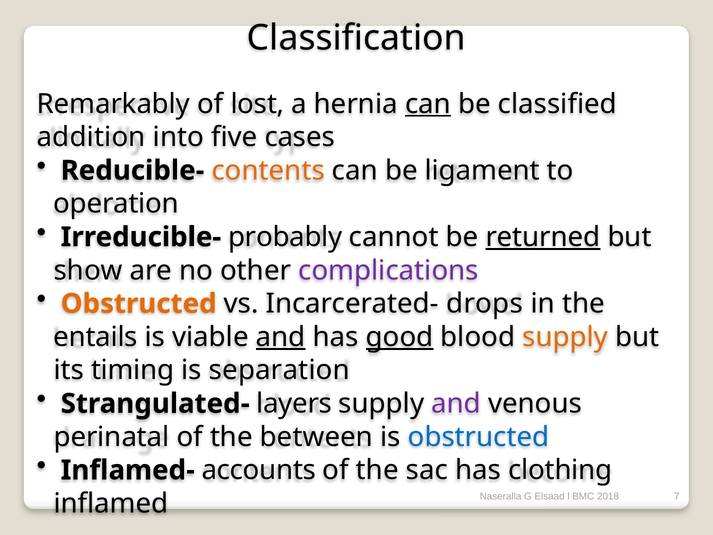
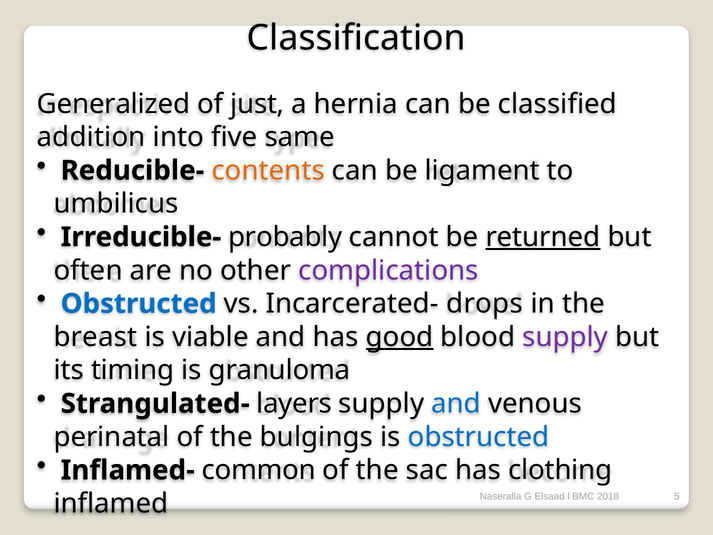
Remarkably: Remarkably -> Generalized
lost: lost -> just
can at (428, 104) underline: present -> none
cases: cases -> same
operation: operation -> umbilicus
show: show -> often
Obstructed at (139, 304) colour: orange -> blue
entails: entails -> breast
and at (281, 337) underline: present -> none
supply at (565, 337) colour: orange -> purple
separation: separation -> granuloma
and at (456, 403) colour: purple -> blue
between: between -> bulgings
accounts: accounts -> common
7: 7 -> 5
